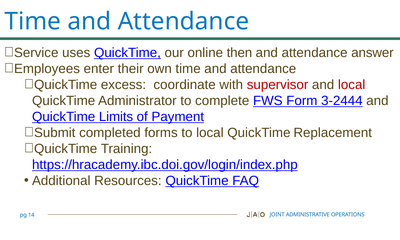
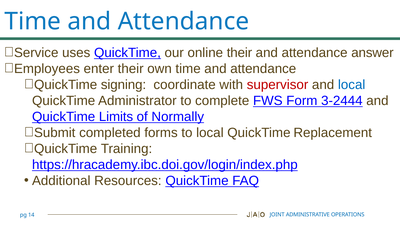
online then: then -> their
excess: excess -> signing
local at (352, 85) colour: red -> blue
Payment: Payment -> Normally
